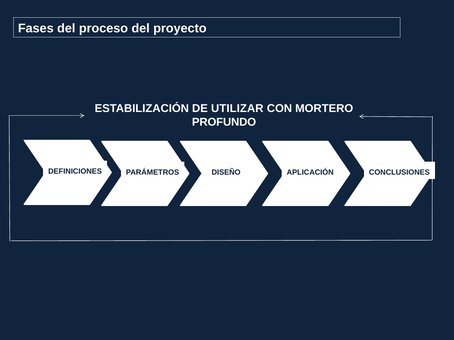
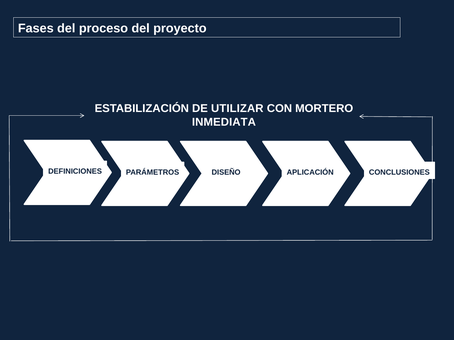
PROFUNDO: PROFUNDO -> INMEDIATA
